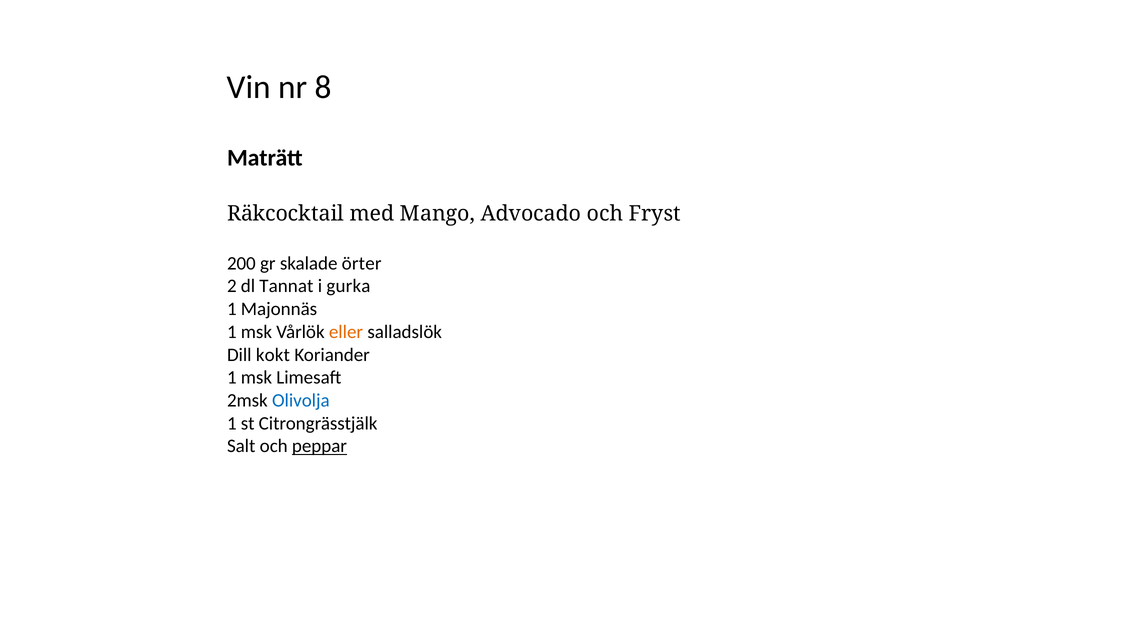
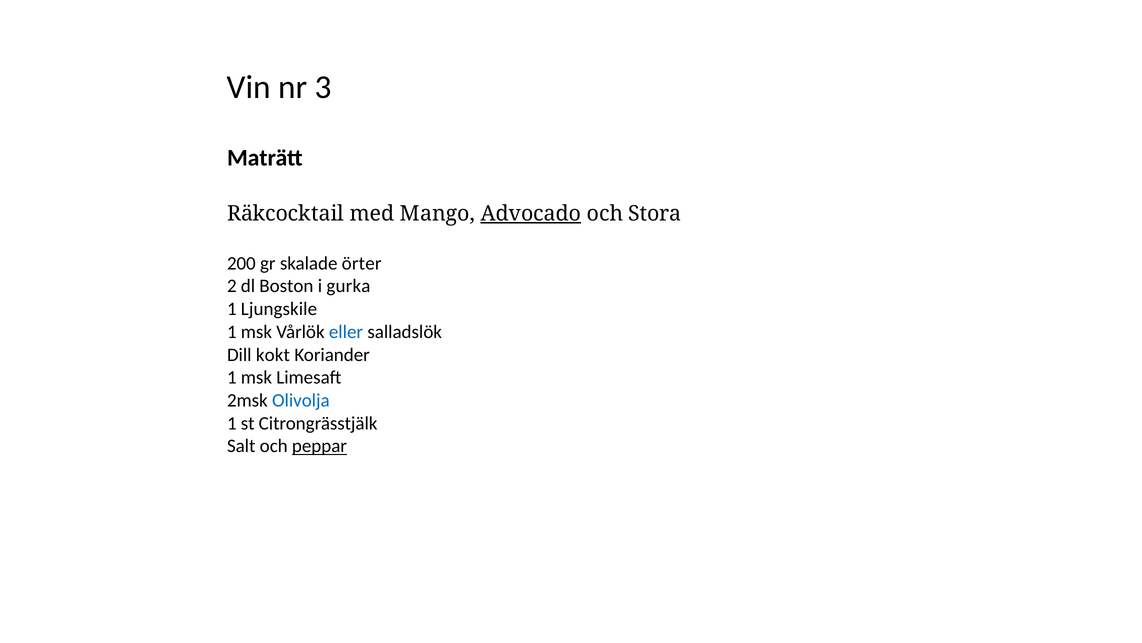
8: 8 -> 3
Advocado underline: none -> present
Fryst: Fryst -> Stora
Tannat: Tannat -> Boston
Majonnäs: Majonnäs -> Ljungskile
eller colour: orange -> blue
